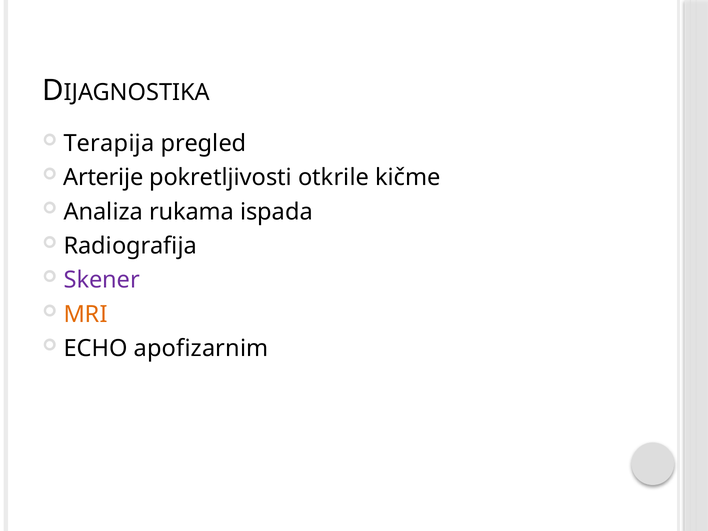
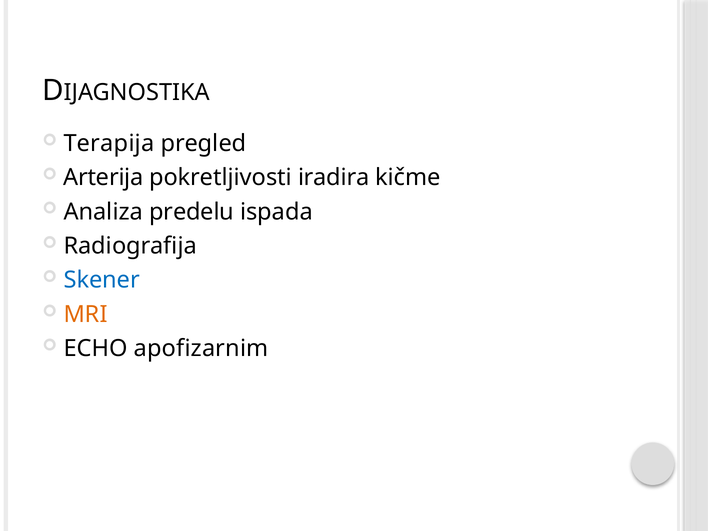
Arterije: Arterije -> Arterija
otkrile: otkrile -> iradira
rukama: rukama -> predelu
Skener colour: purple -> blue
